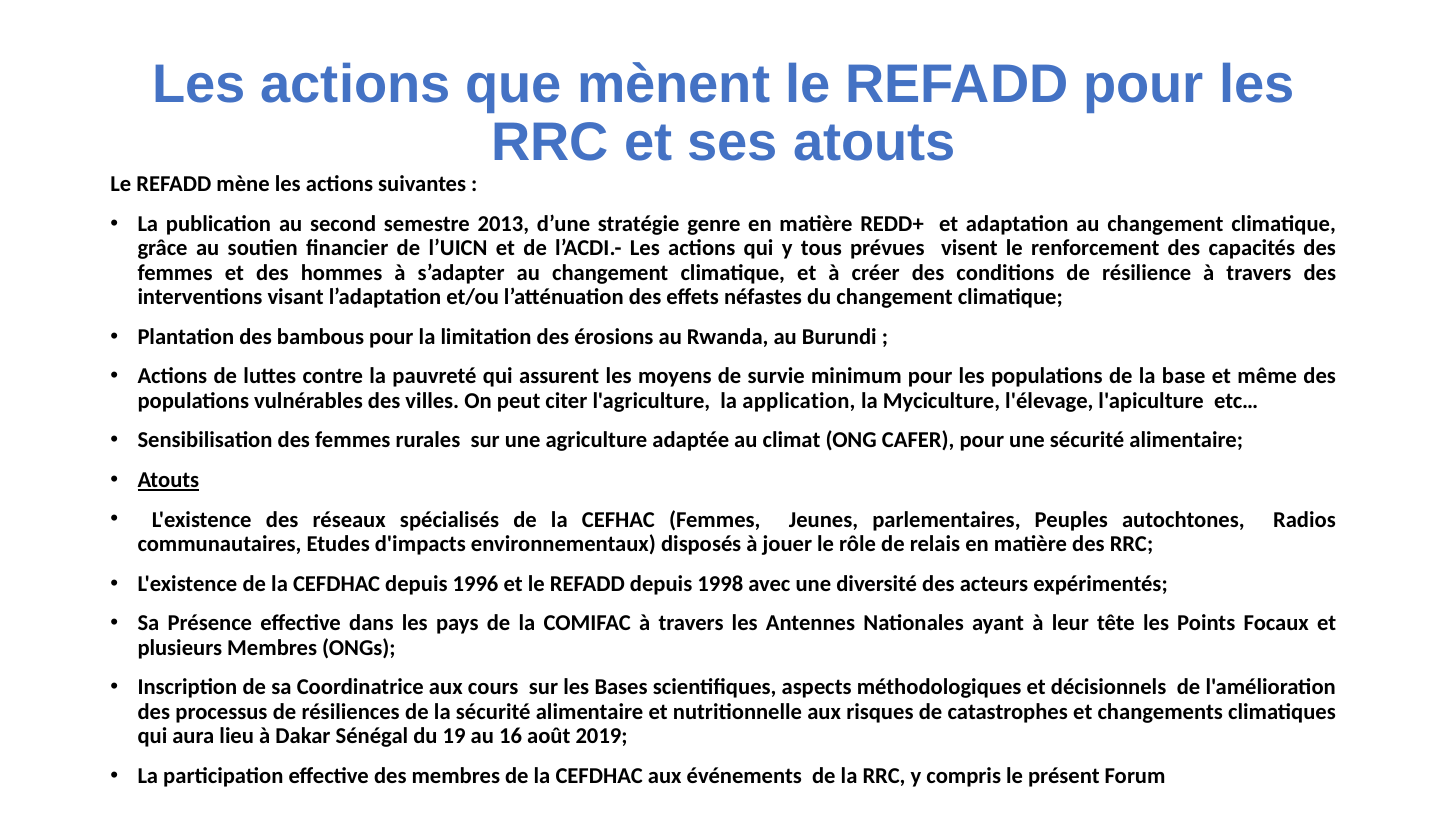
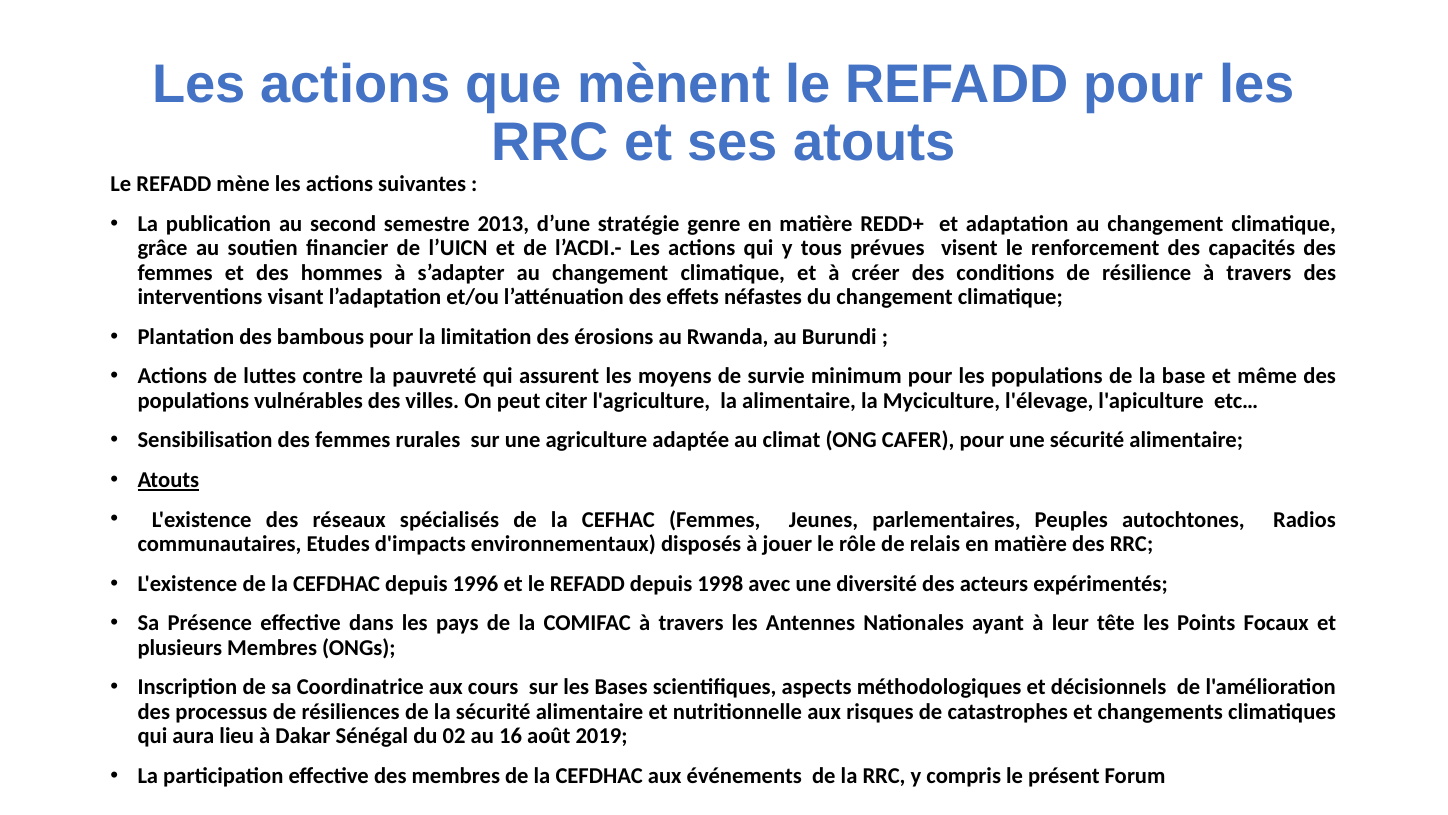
la application: application -> alimentaire
19: 19 -> 02
